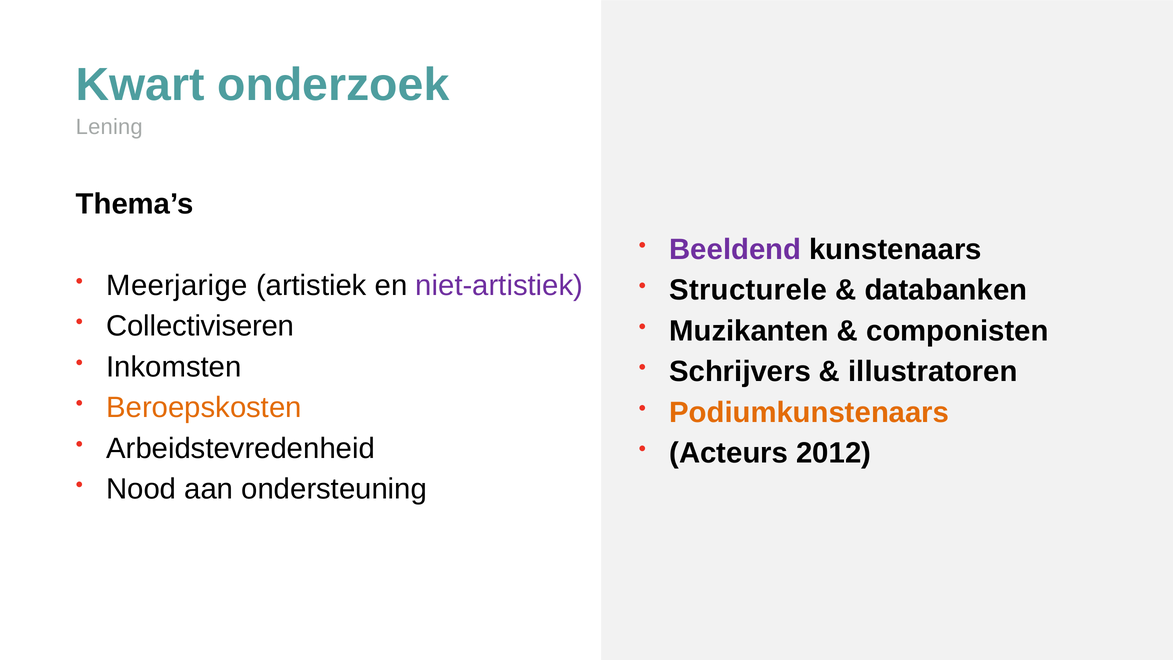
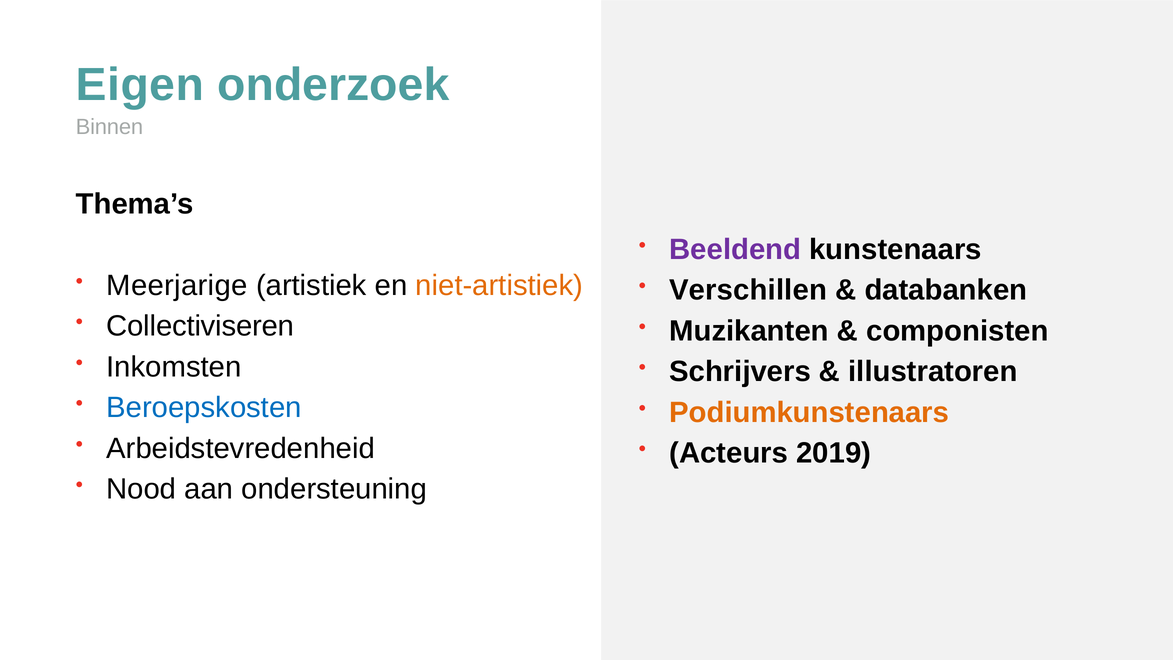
Kwart: Kwart -> Eigen
Lening: Lening -> Binnen
niet-artistiek colour: purple -> orange
Structurele: Structurele -> Verschillen
Beroepskosten colour: orange -> blue
2012: 2012 -> 2019
